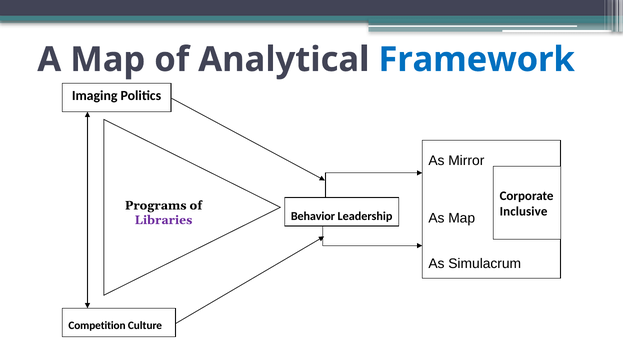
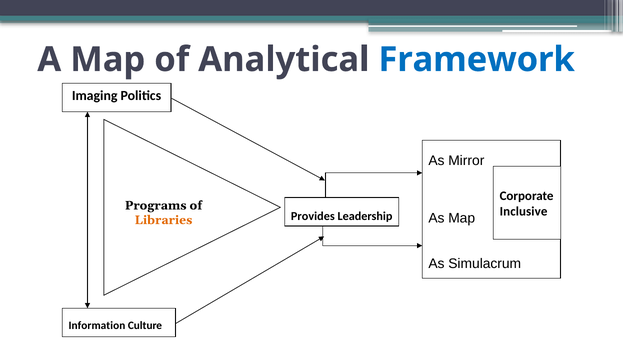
Behavior: Behavior -> Provides
Libraries colour: purple -> orange
Competition: Competition -> Information
